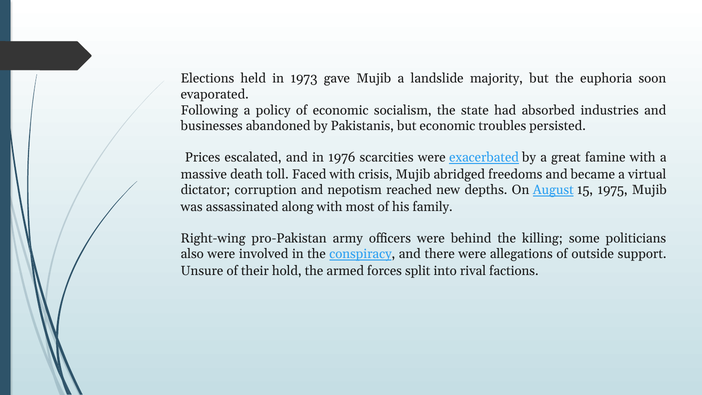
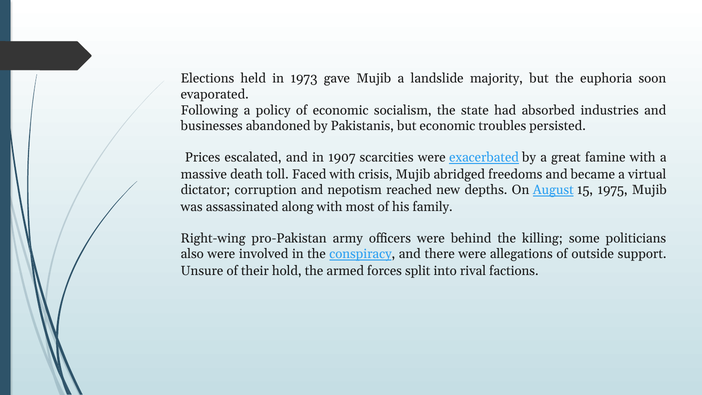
1976: 1976 -> 1907
